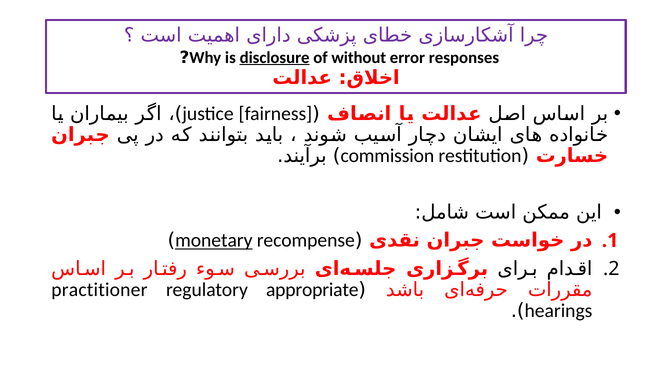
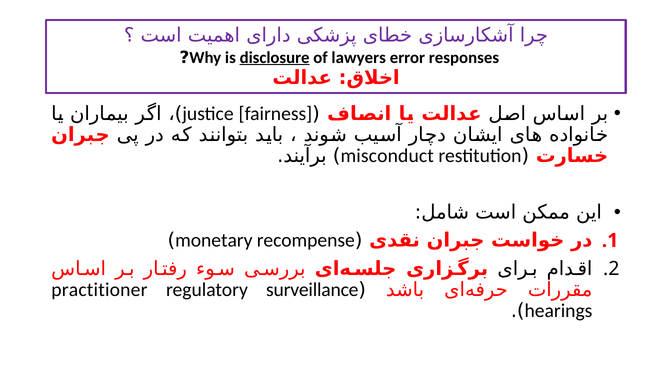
without: without -> lawyers
commission: commission -> misconduct
monetary underline: present -> none
appropriate: appropriate -> surveillance
